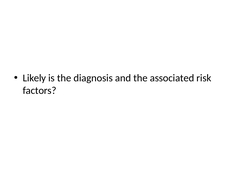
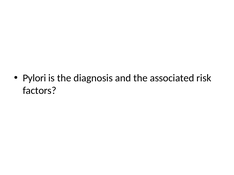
Likely: Likely -> Pylori
